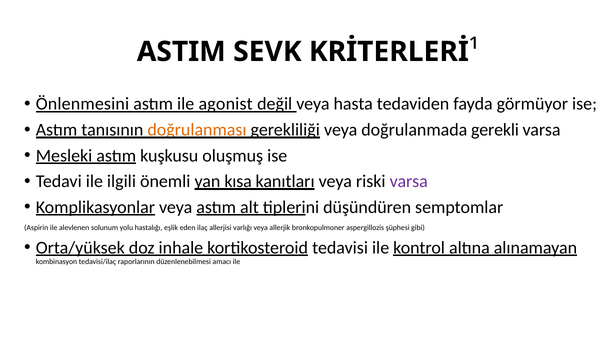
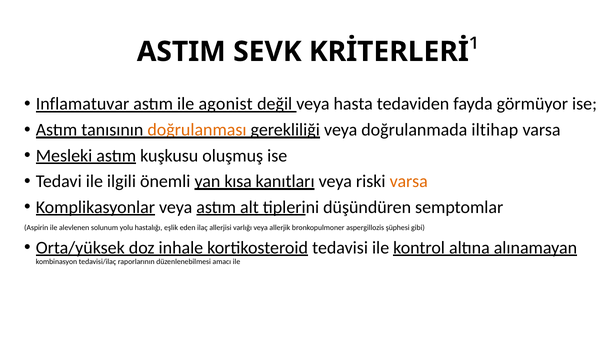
Önlenmesini: Önlenmesini -> Inflamatuvar
gerekli: gerekli -> iltihap
varsa at (409, 182) colour: purple -> orange
